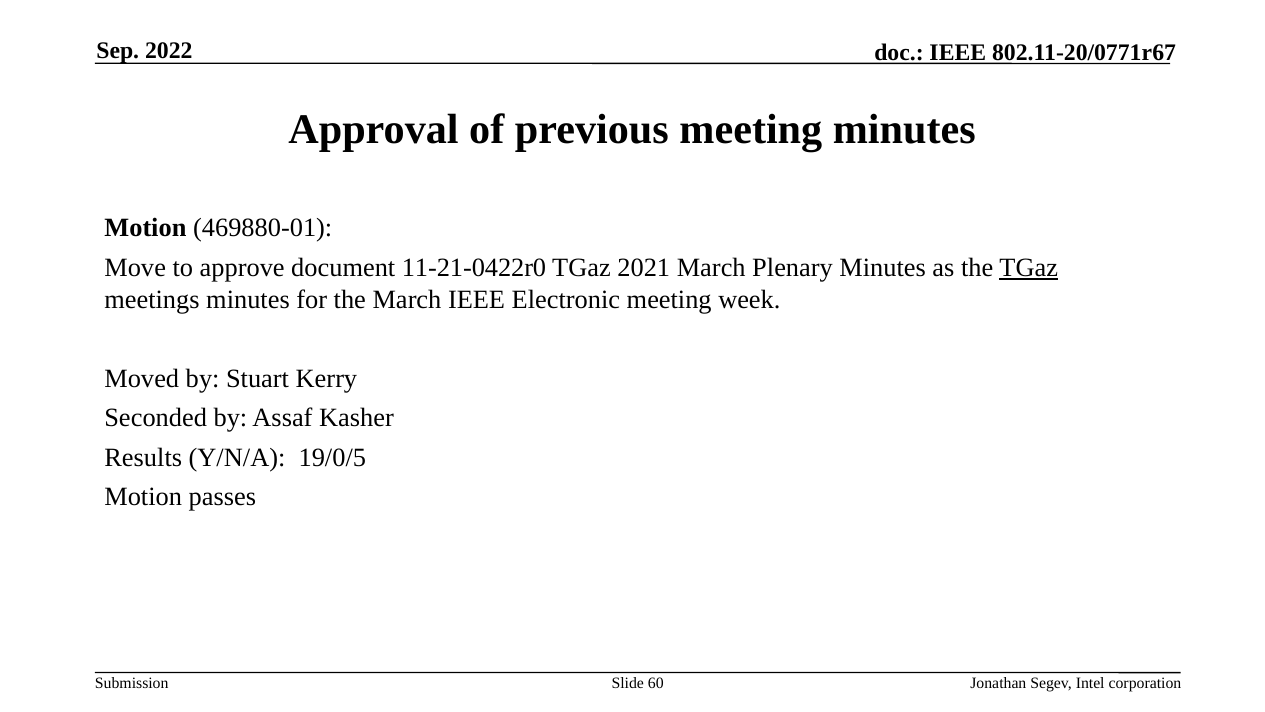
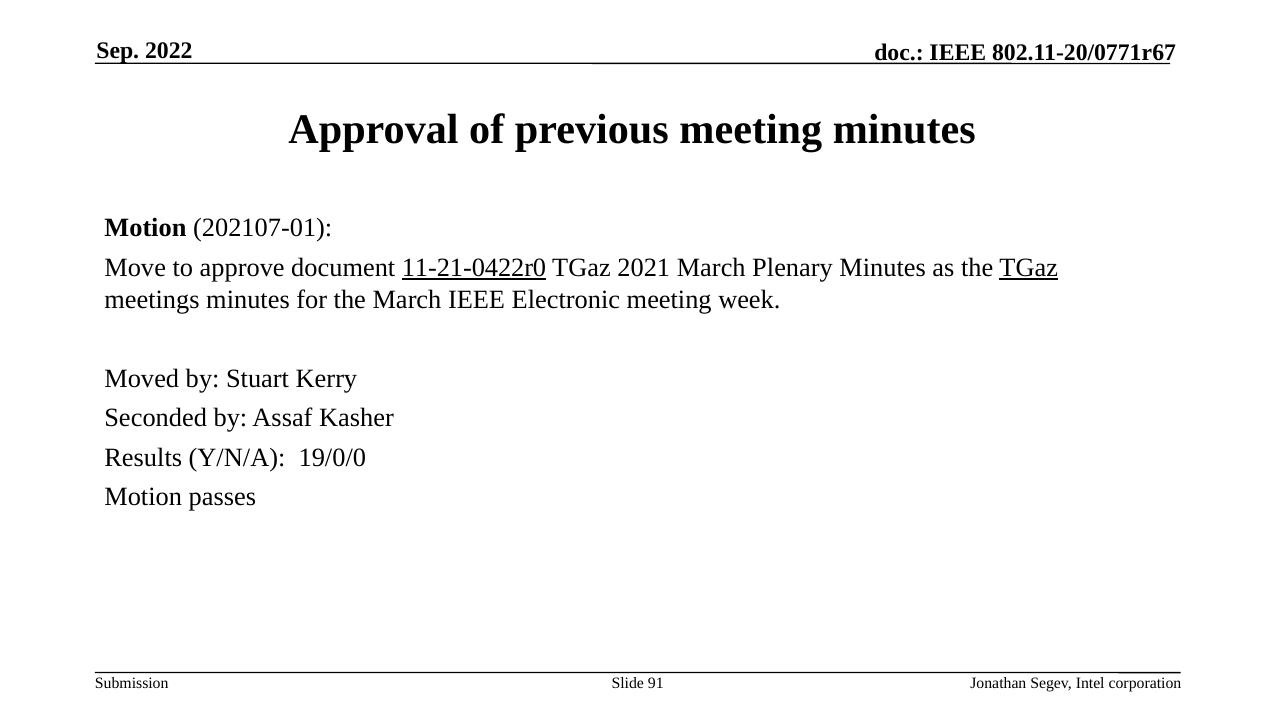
469880-01: 469880-01 -> 202107-01
11-21-0422r0 underline: none -> present
19/0/5: 19/0/5 -> 19/0/0
60: 60 -> 91
